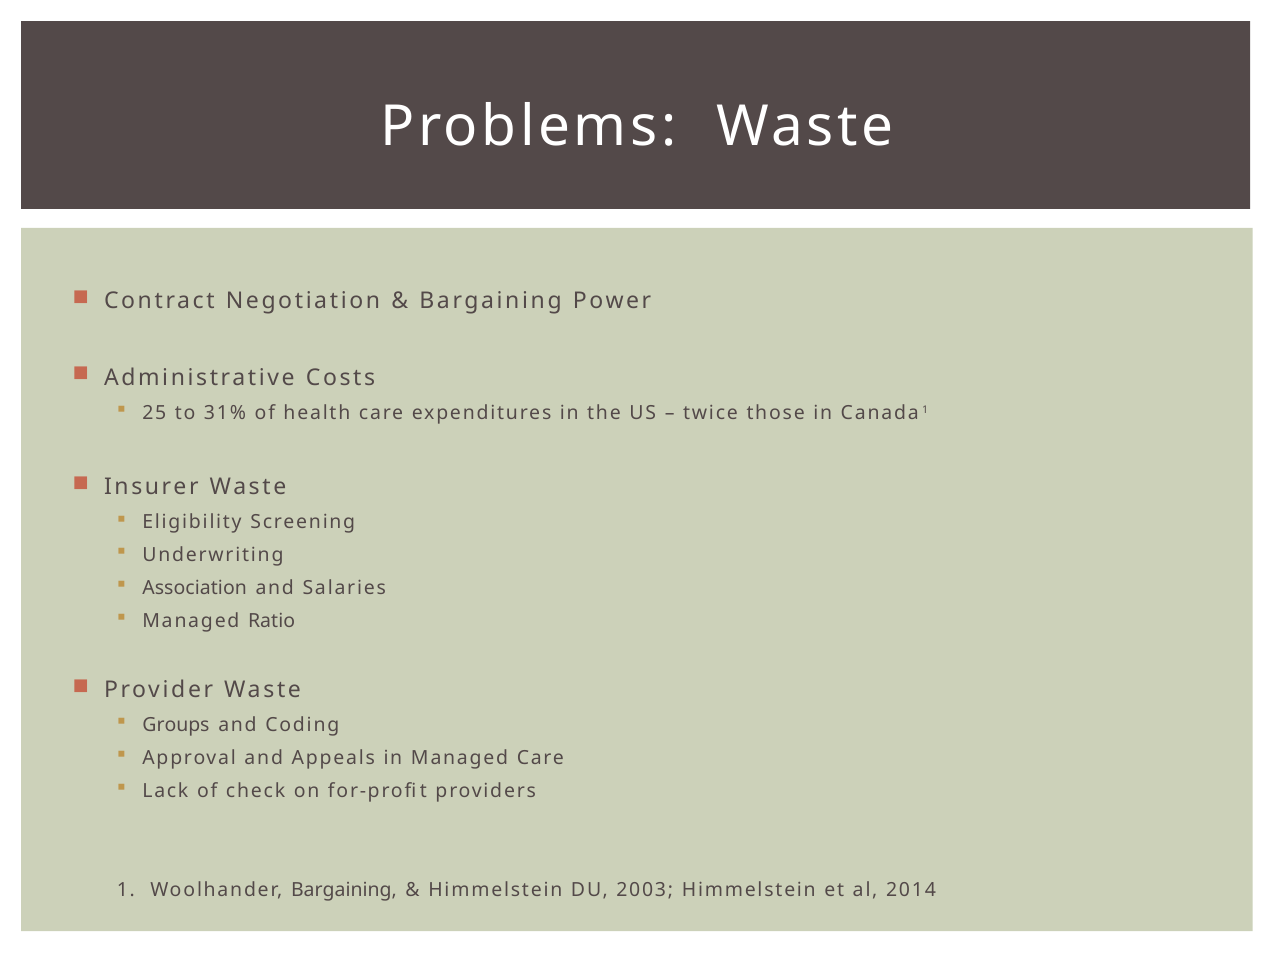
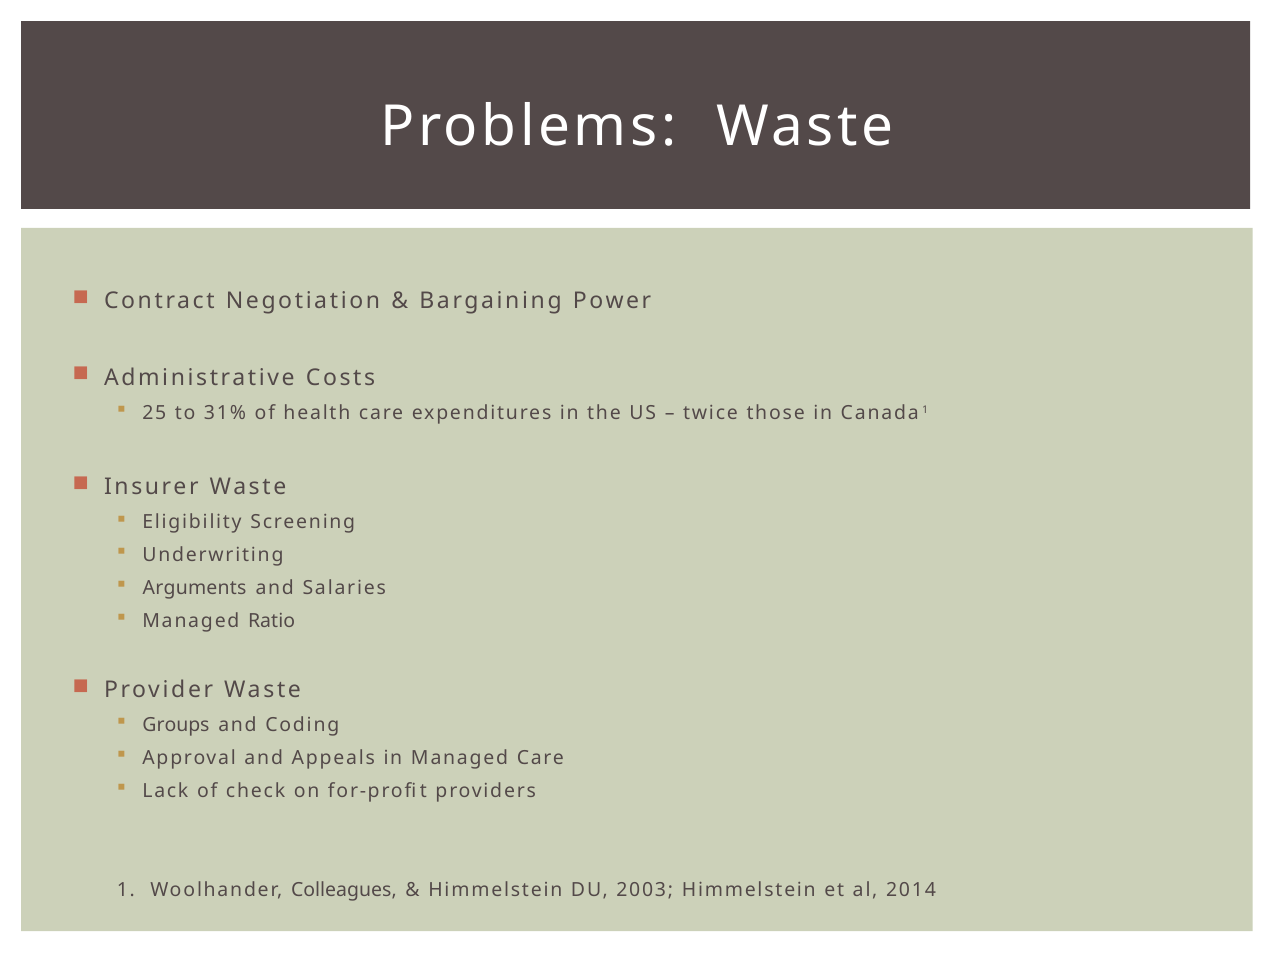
Association: Association -> Arguments
Woolhander Bargaining: Bargaining -> Colleagues
